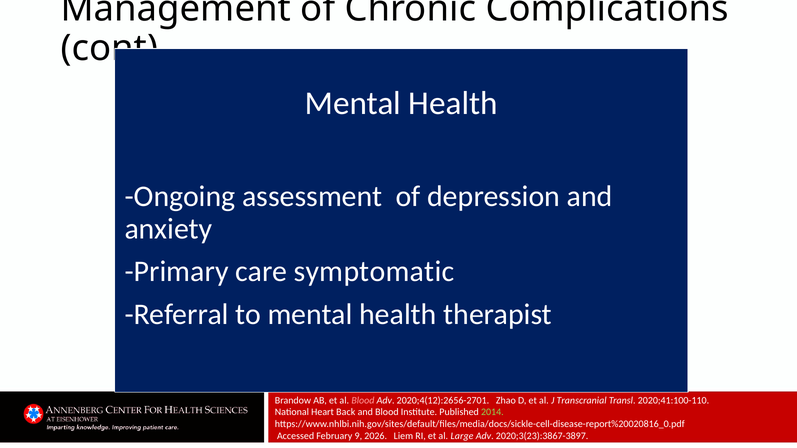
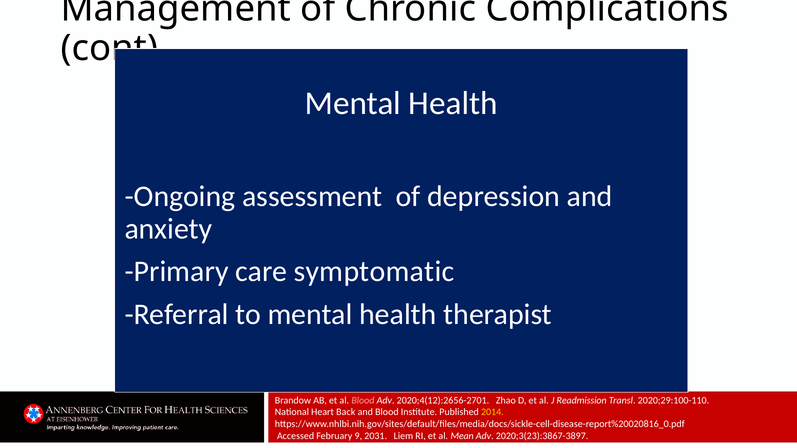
Transcranial: Transcranial -> Readmission
2020;41:100-110: 2020;41:100-110 -> 2020;29:100-110
2014 colour: light green -> yellow
2026: 2026 -> 2031
Large: Large -> Mean
